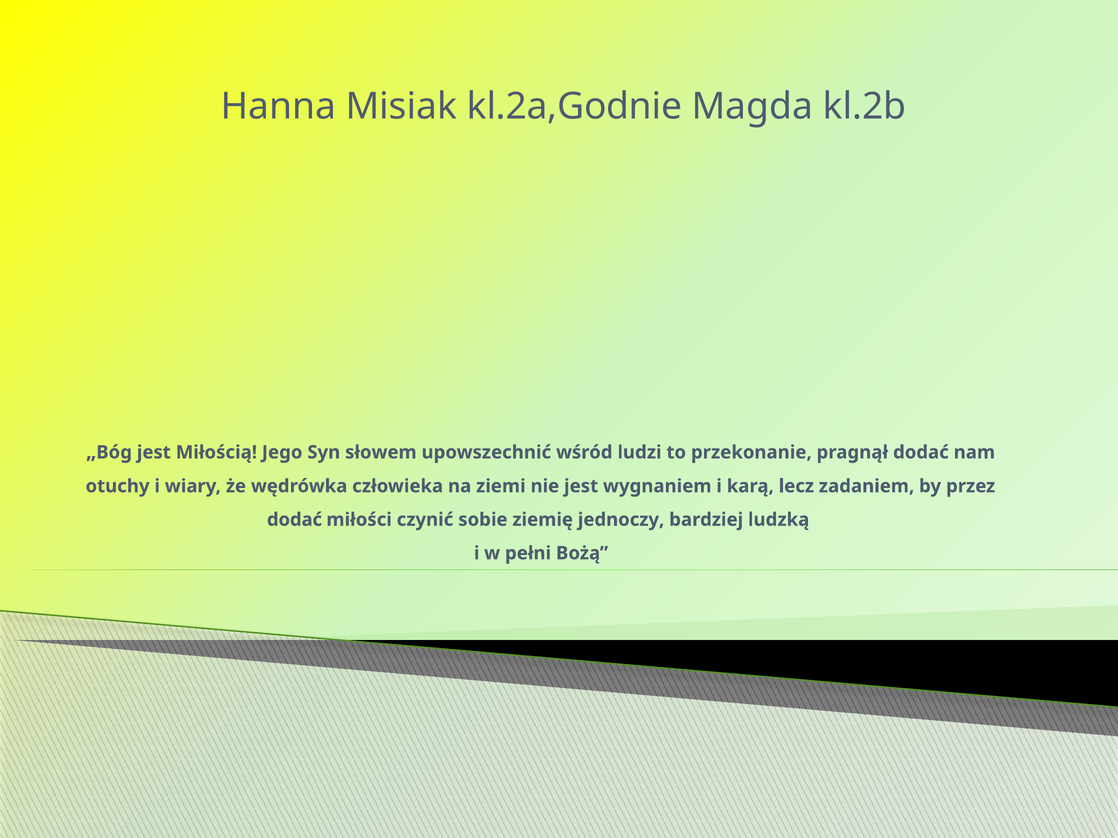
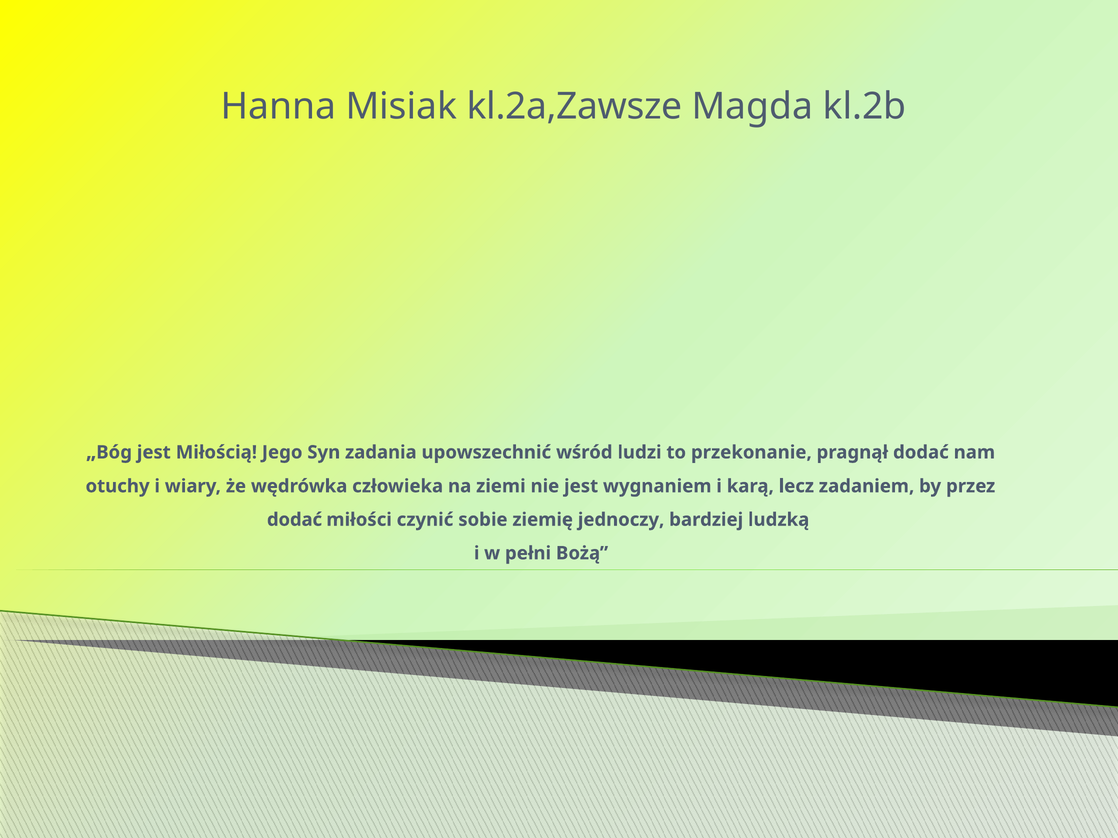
kl.2a,Godnie: kl.2a,Godnie -> kl.2a,Zawsze
słowem: słowem -> zadania
